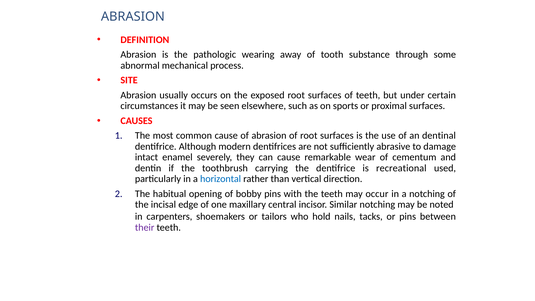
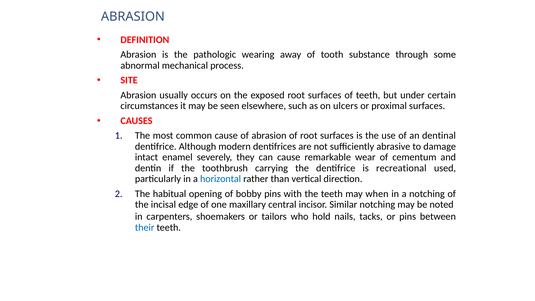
sports: sports -> ulcers
occur: occur -> when
their colour: purple -> blue
